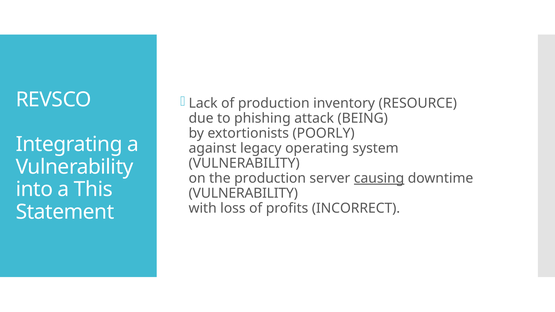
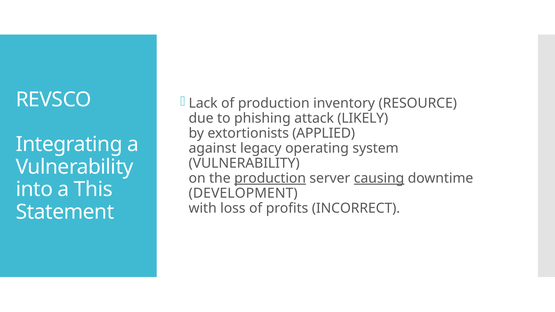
BEING: BEING -> LIKELY
POORLY: POORLY -> APPLIED
production at (270, 178) underline: none -> present
VULNERABILITY at (243, 193): VULNERABILITY -> DEVELOPMENT
